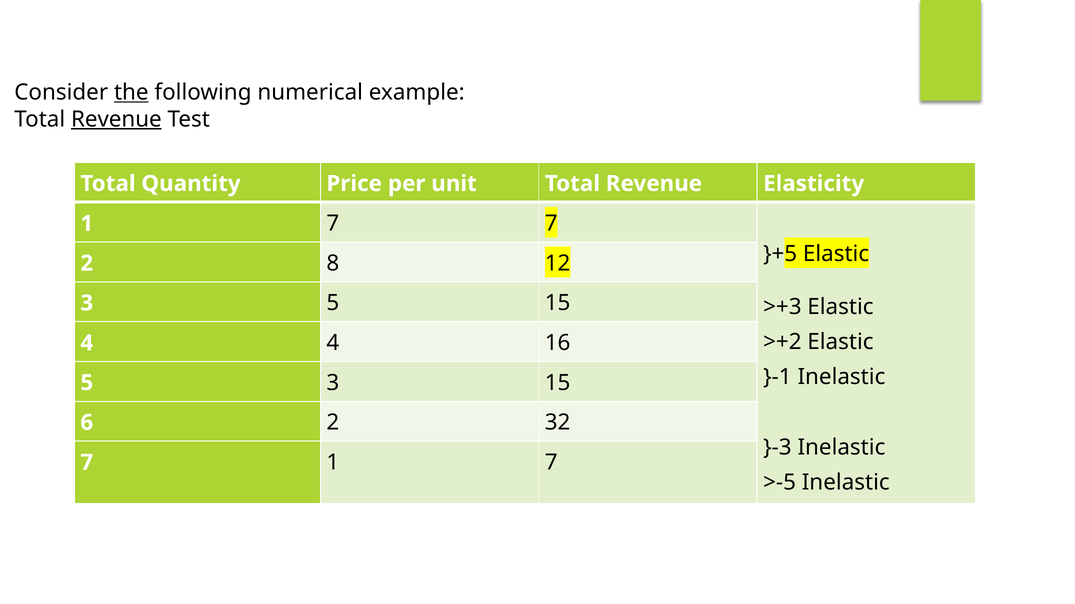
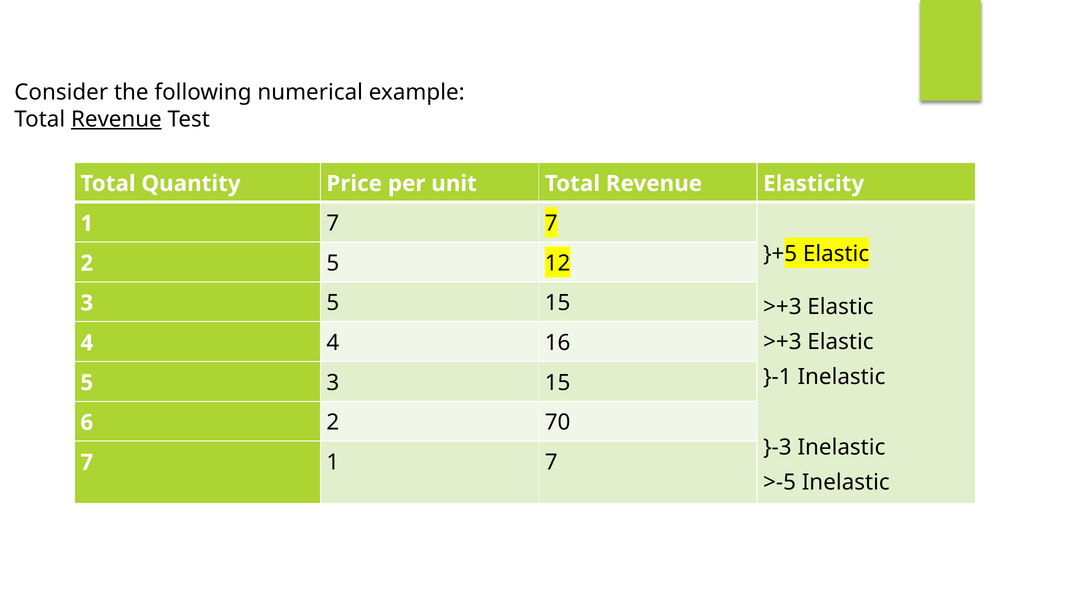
the underline: present -> none
2 8: 8 -> 5
>+2 at (782, 342): >+2 -> >+3
32: 32 -> 70
